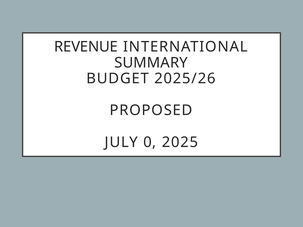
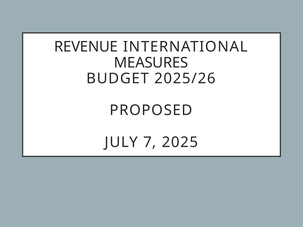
SUMMARY: SUMMARY -> MEASURES
0: 0 -> 7
